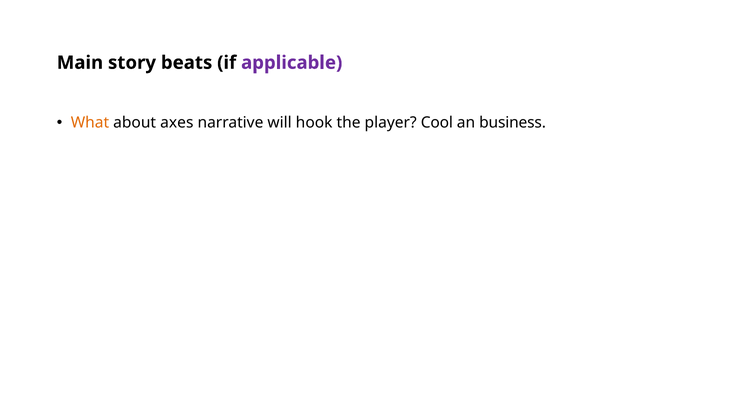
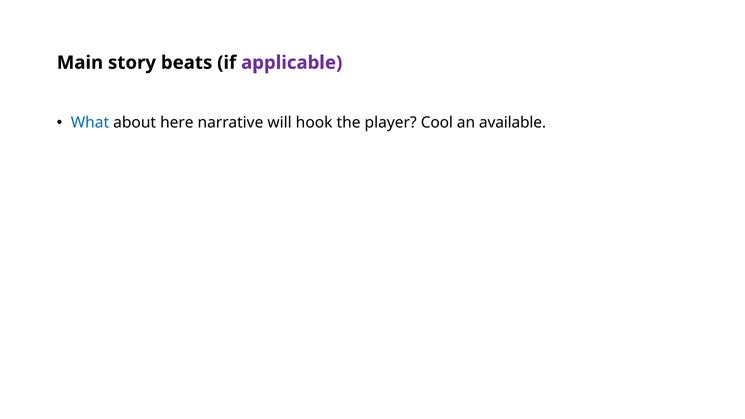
What colour: orange -> blue
axes: axes -> here
business: business -> available
